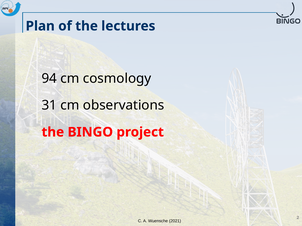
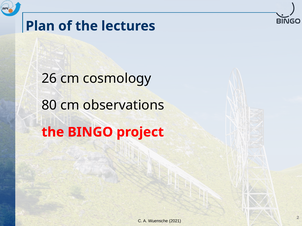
94: 94 -> 26
31: 31 -> 80
